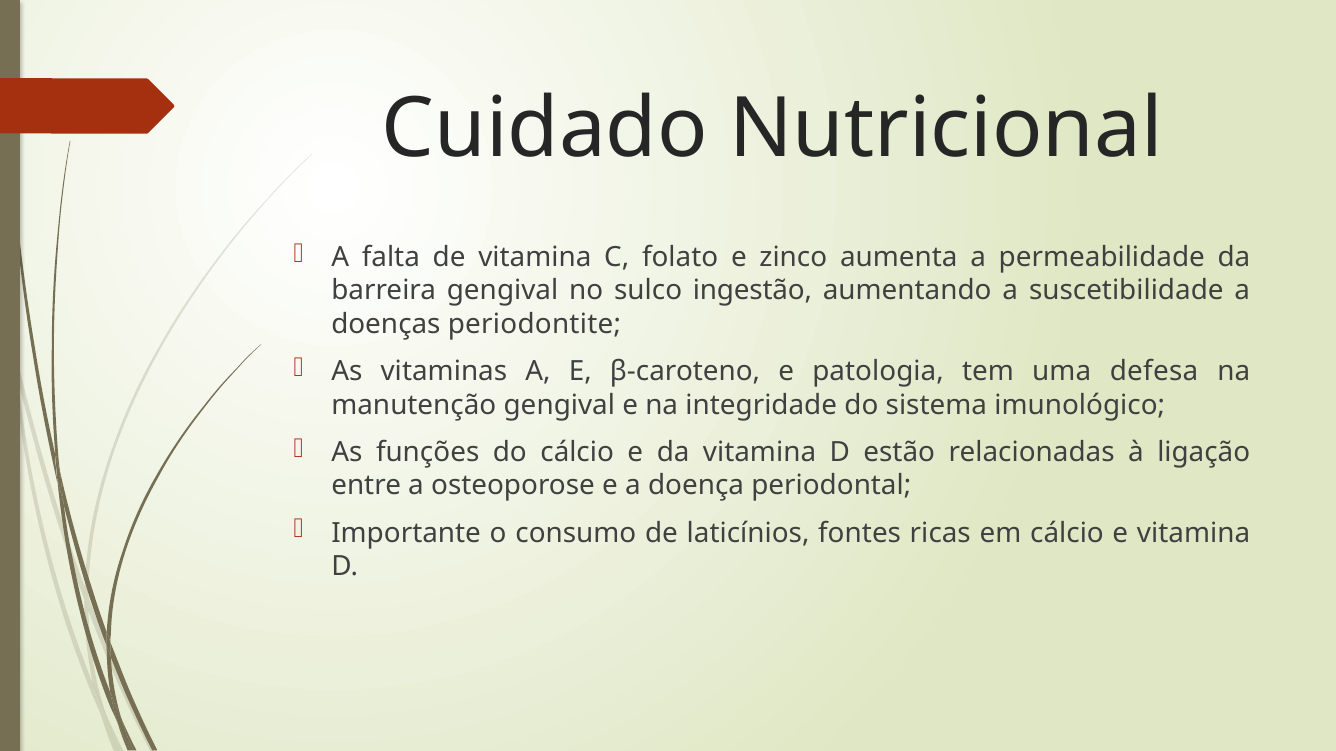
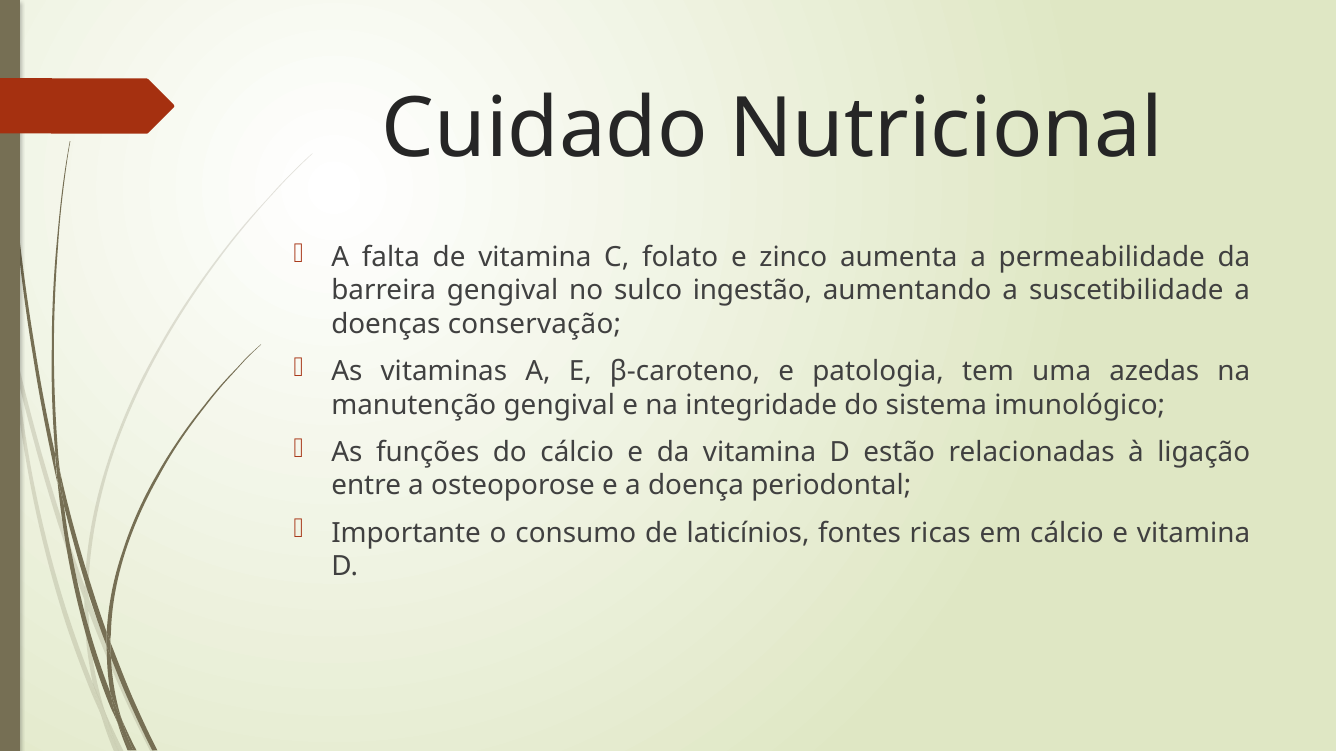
periodontite: periodontite -> conservação
defesa: defesa -> azedas
